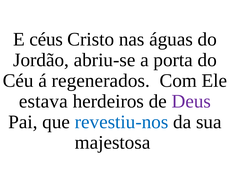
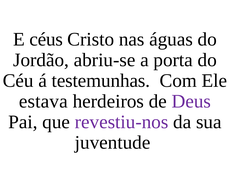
regenerados: regenerados -> testemunhas
revestiu-nos colour: blue -> purple
majestosa: majestosa -> juventude
